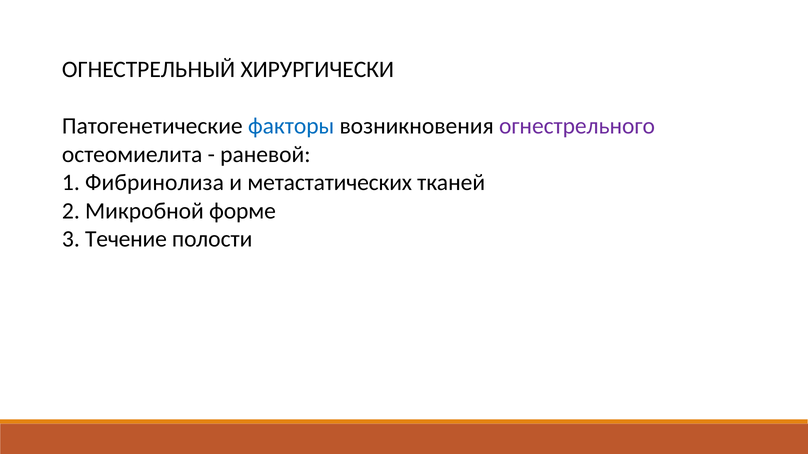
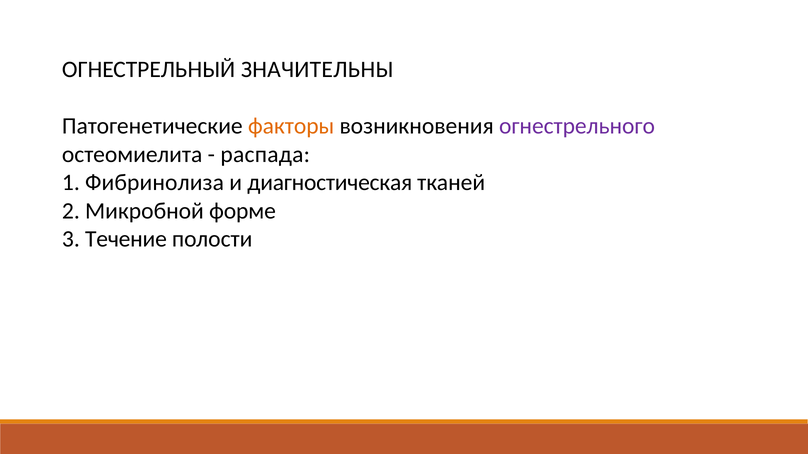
ХИРУРГИЧЕСКИ: ХИРУРГИЧЕСКИ -> ЗНАЧИТЕЛЬНЫ
факторы colour: blue -> orange
раневой: раневой -> распада
метастатических: метастатических -> диагностическая
